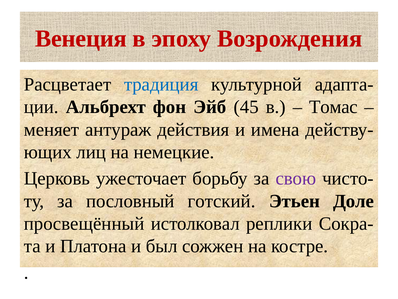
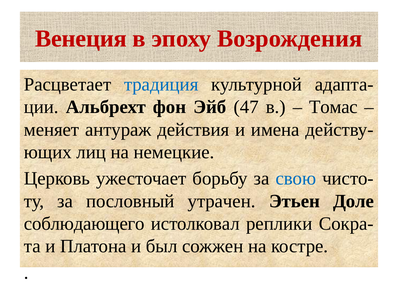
45: 45 -> 47
свою colour: purple -> blue
готский: готский -> утрачен
просвещённый: просвещённый -> соблюдающего
